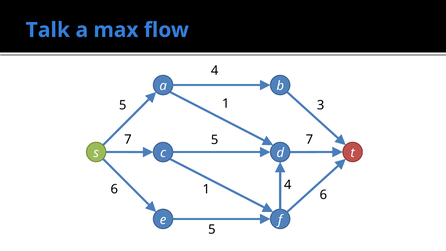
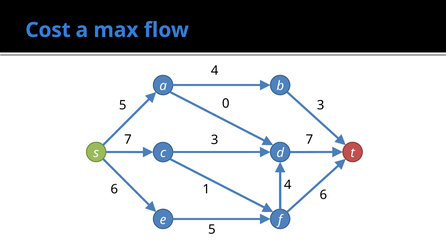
Talk: Talk -> Cost
5 1: 1 -> 0
7 5: 5 -> 3
